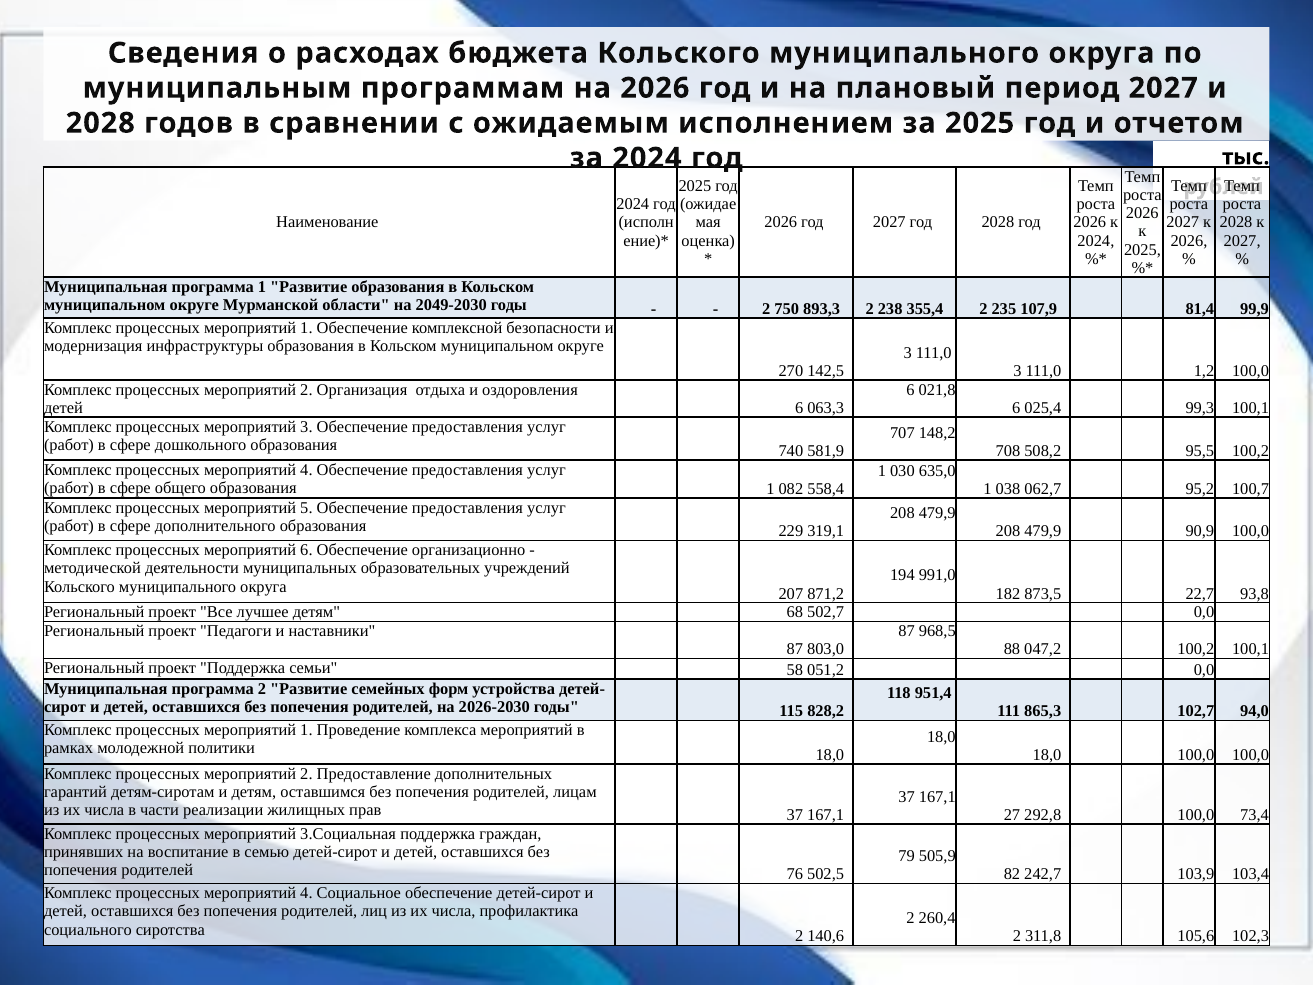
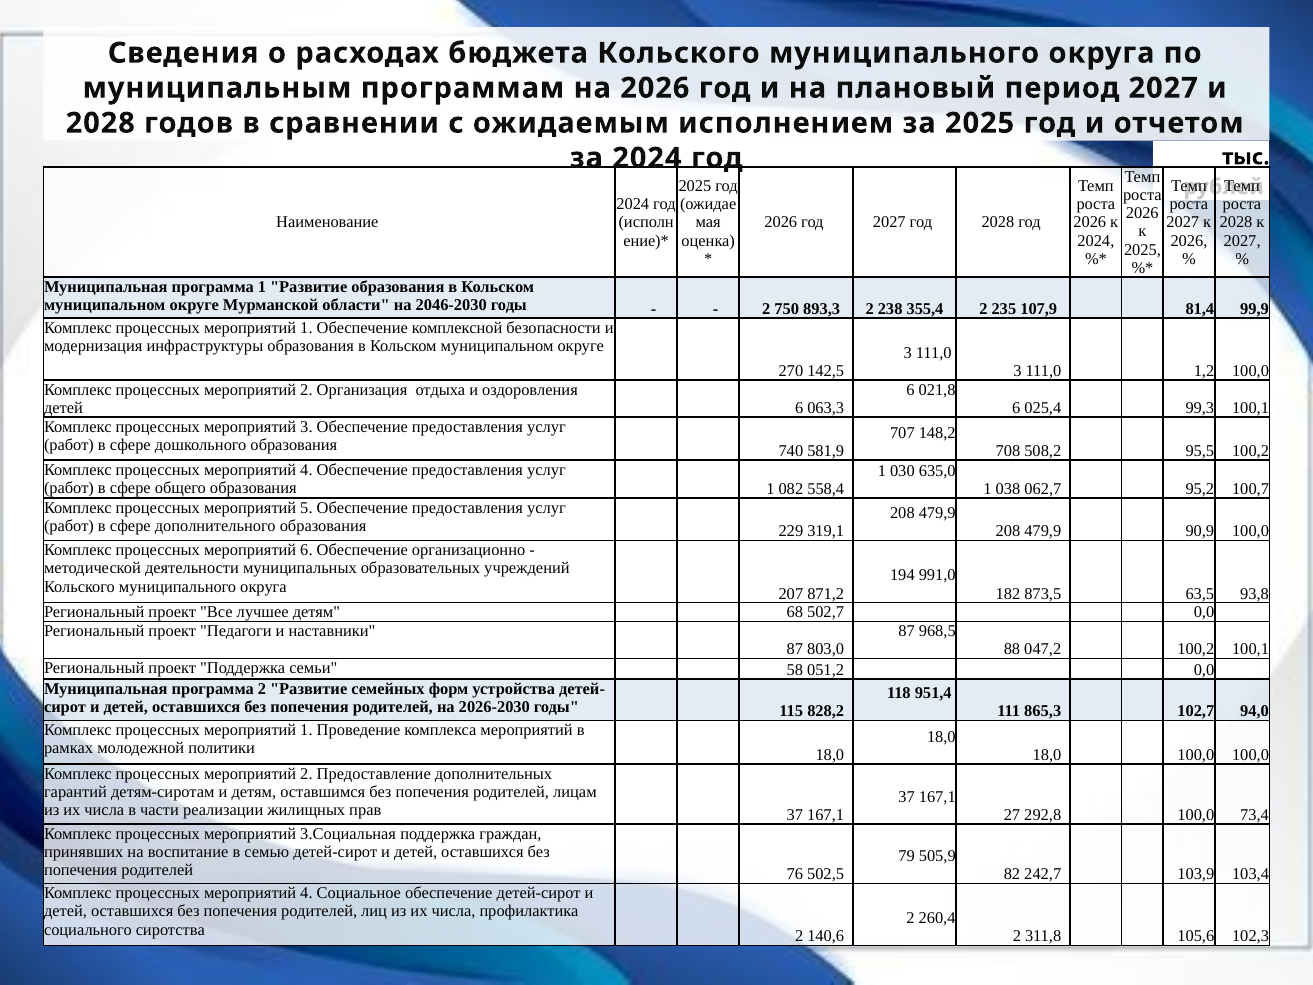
2049-2030: 2049-2030 -> 2046-2030
22,7: 22,7 -> 63,5
